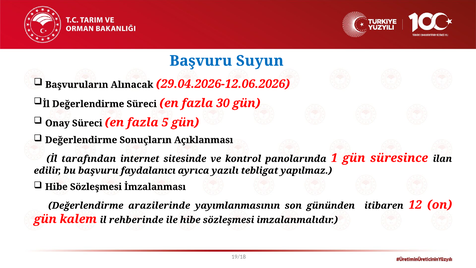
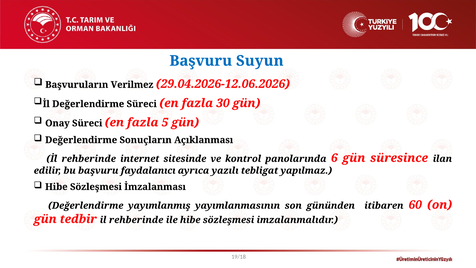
Alınacak: Alınacak -> Verilmez
İl tarafından: tarafından -> rehberinde
1: 1 -> 6
arazilerinde: arazilerinde -> yayımlanmış
12: 12 -> 60
kalem: kalem -> tedbir
